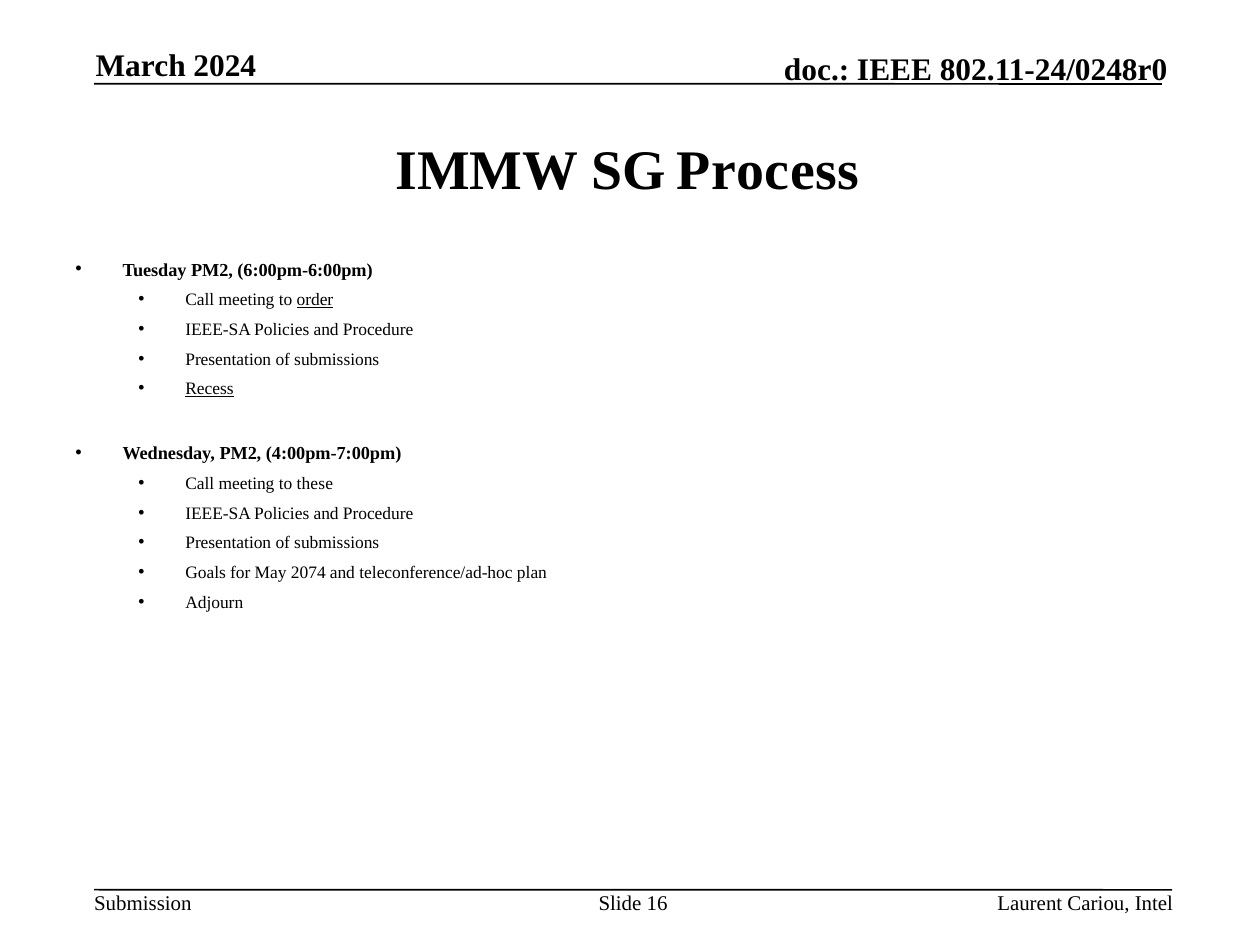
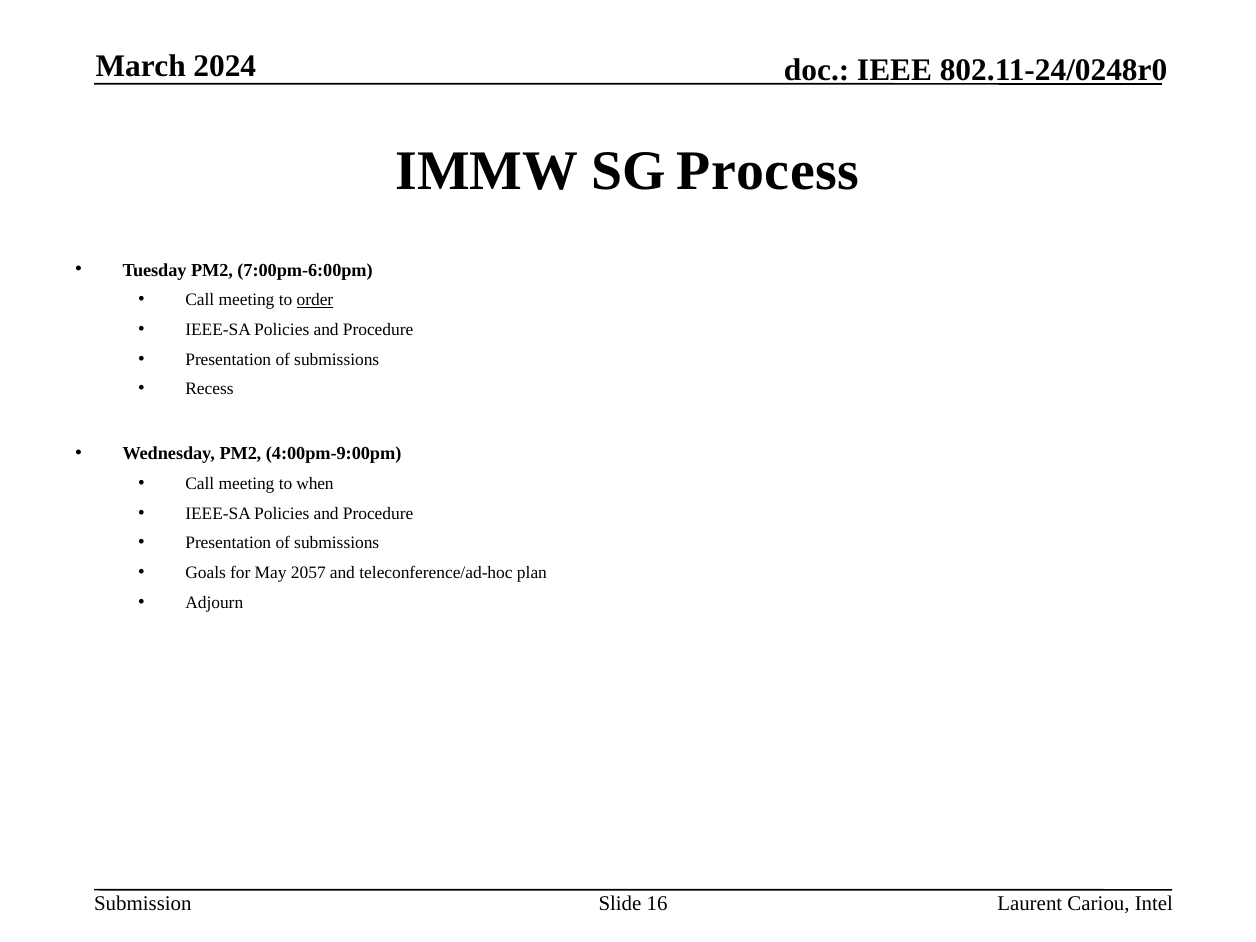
6:00pm-6:00pm: 6:00pm-6:00pm -> 7:00pm-6:00pm
Recess underline: present -> none
4:00pm-7:00pm: 4:00pm-7:00pm -> 4:00pm-9:00pm
these: these -> when
2074: 2074 -> 2057
